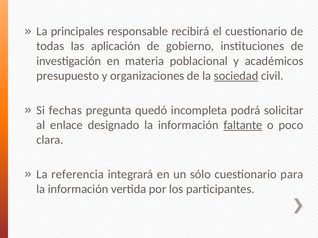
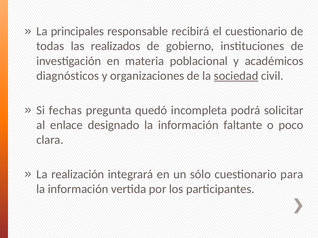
aplicación: aplicación -> realizados
presupuesto: presupuesto -> diagnósticos
faltante underline: present -> none
referencia: referencia -> realización
